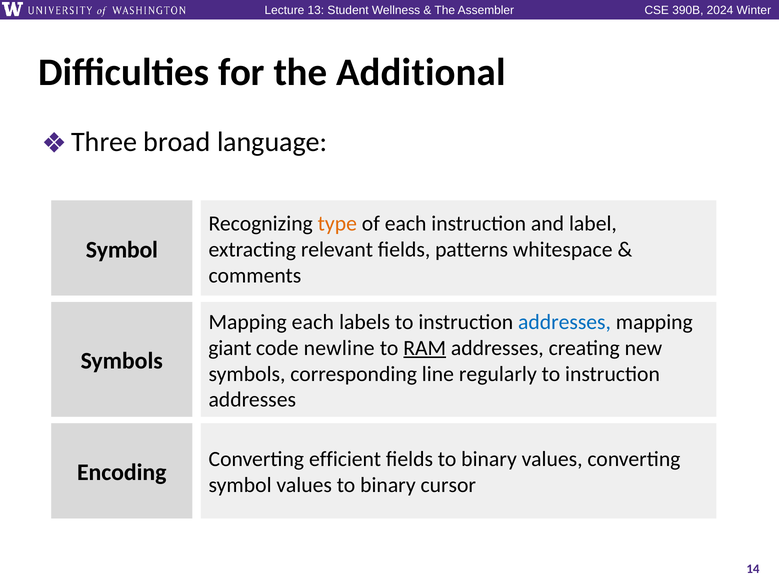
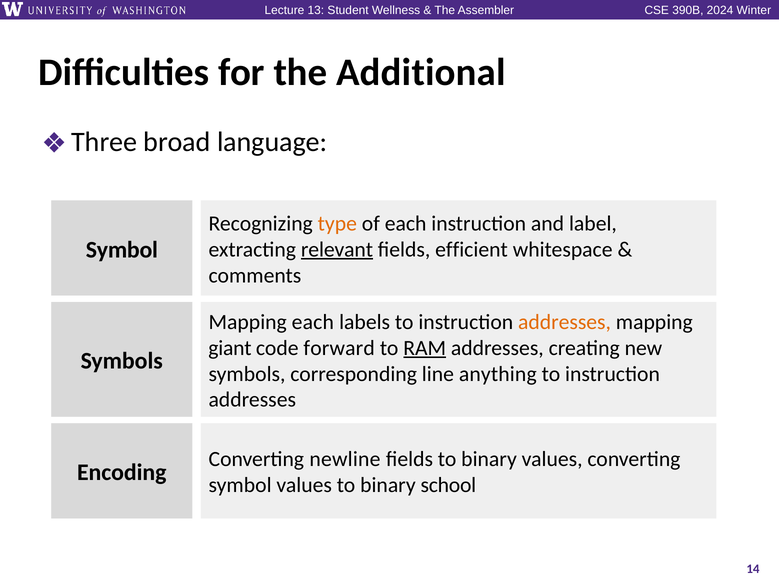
relevant underline: none -> present
patterns: patterns -> efficient
addresses at (565, 322) colour: blue -> orange
newline: newline -> forward
regularly: regularly -> anything
efficient: efficient -> newline
cursor: cursor -> school
